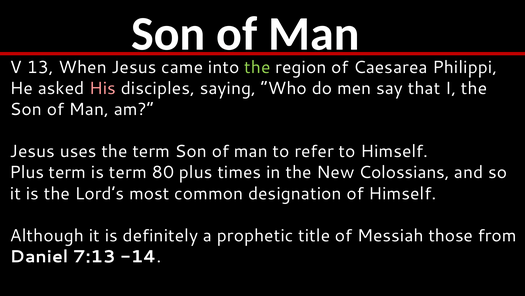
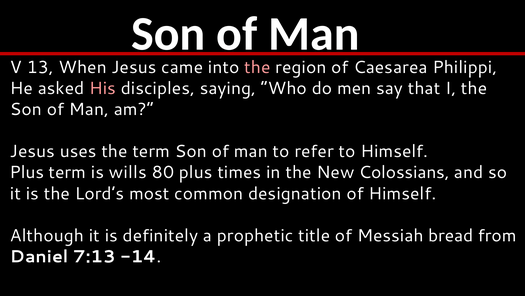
the at (257, 67) colour: light green -> pink
is term: term -> wills
those: those -> bread
